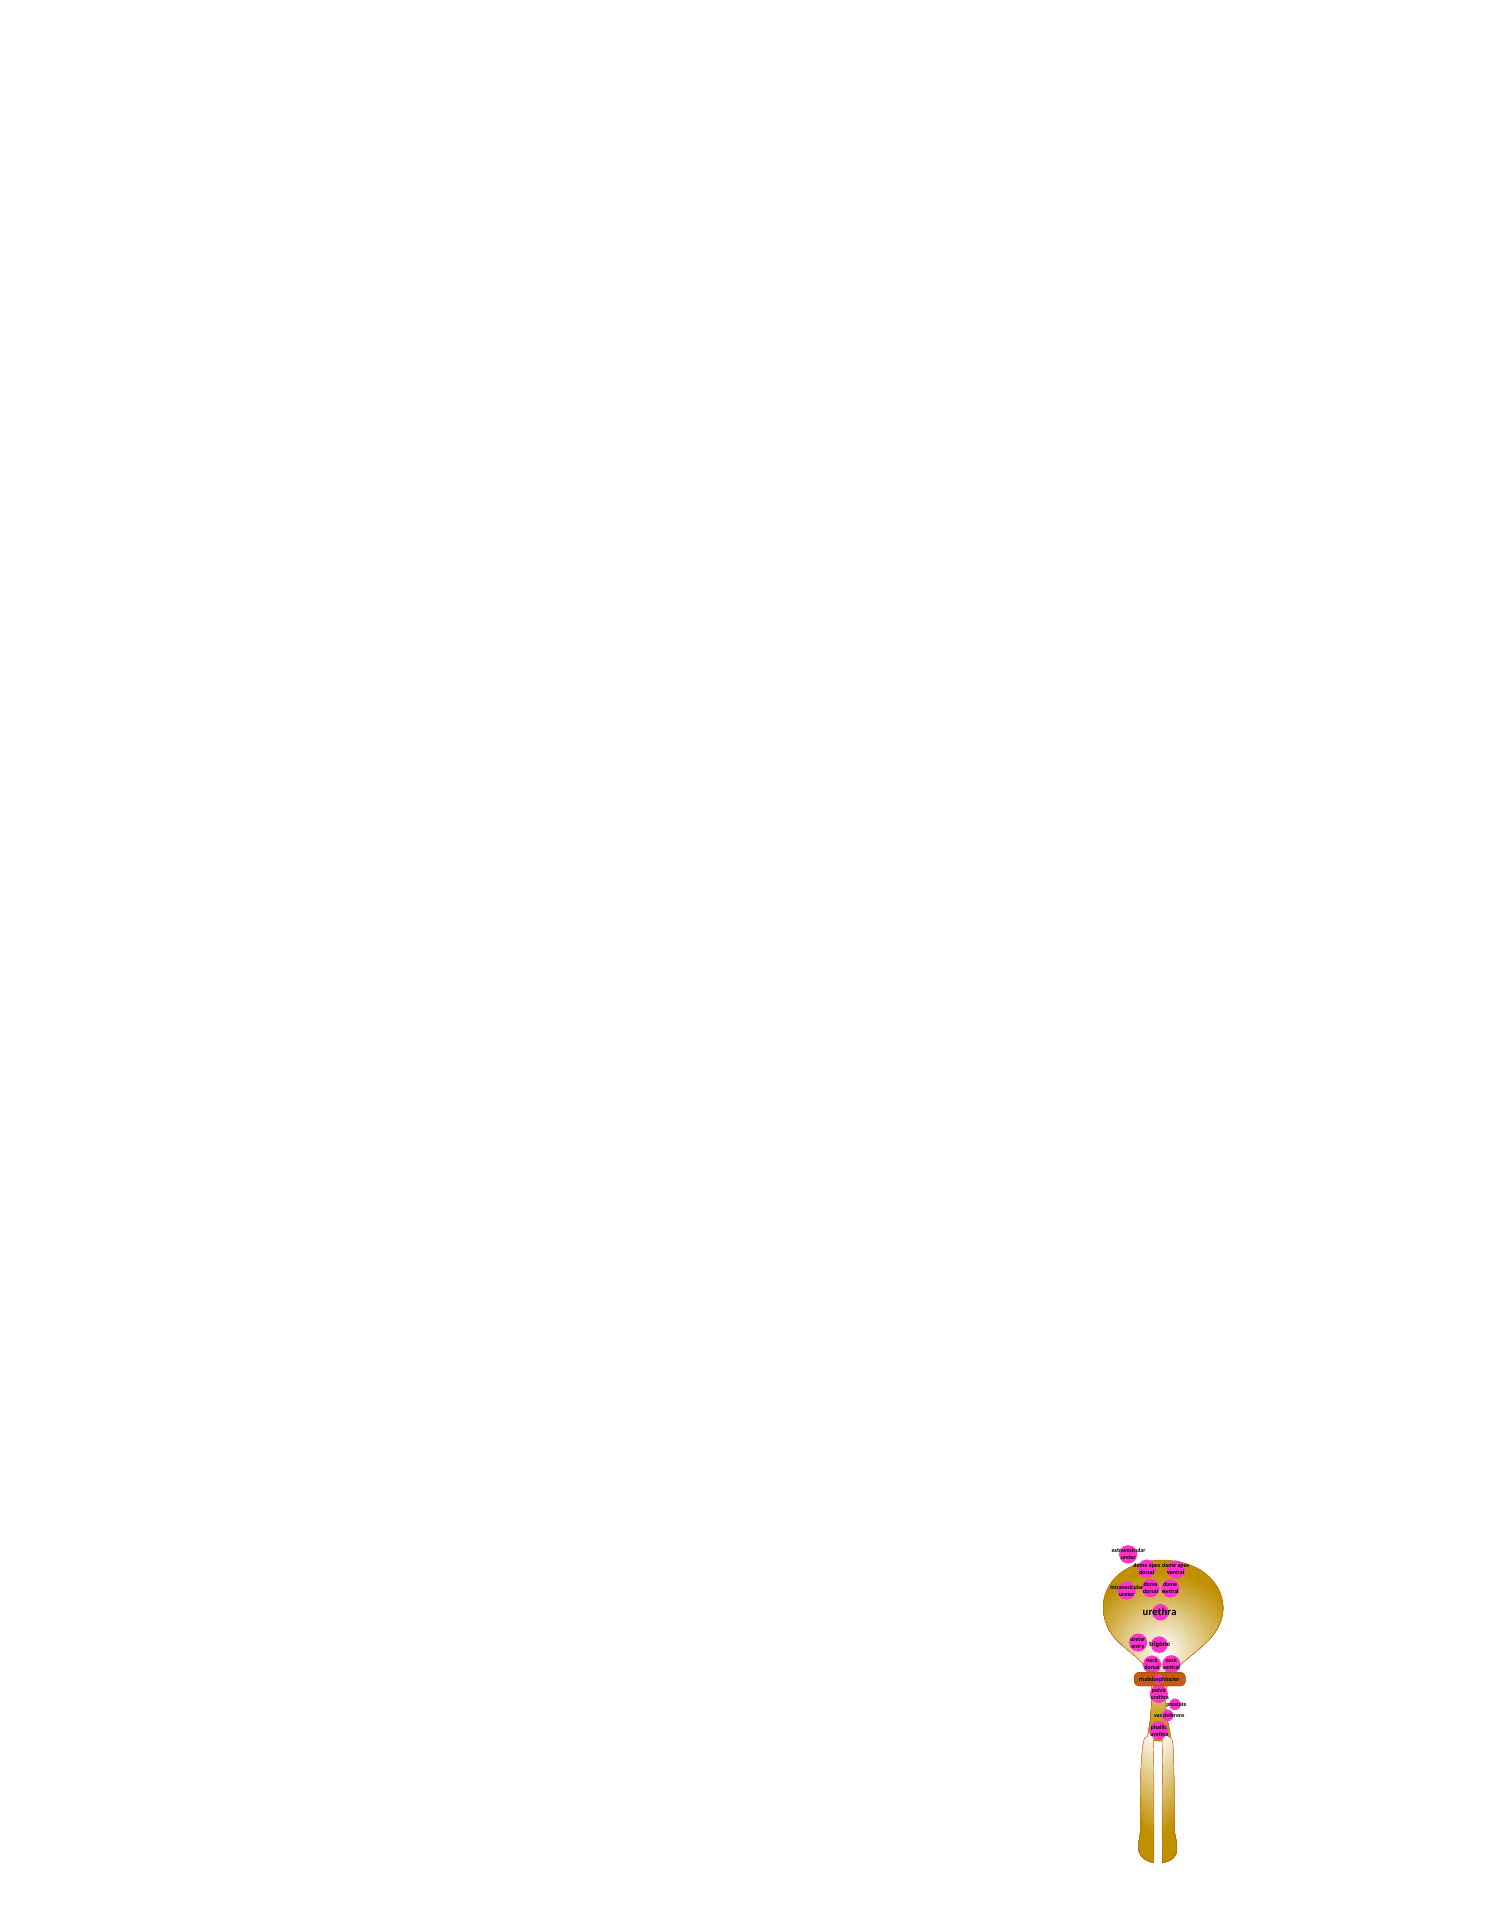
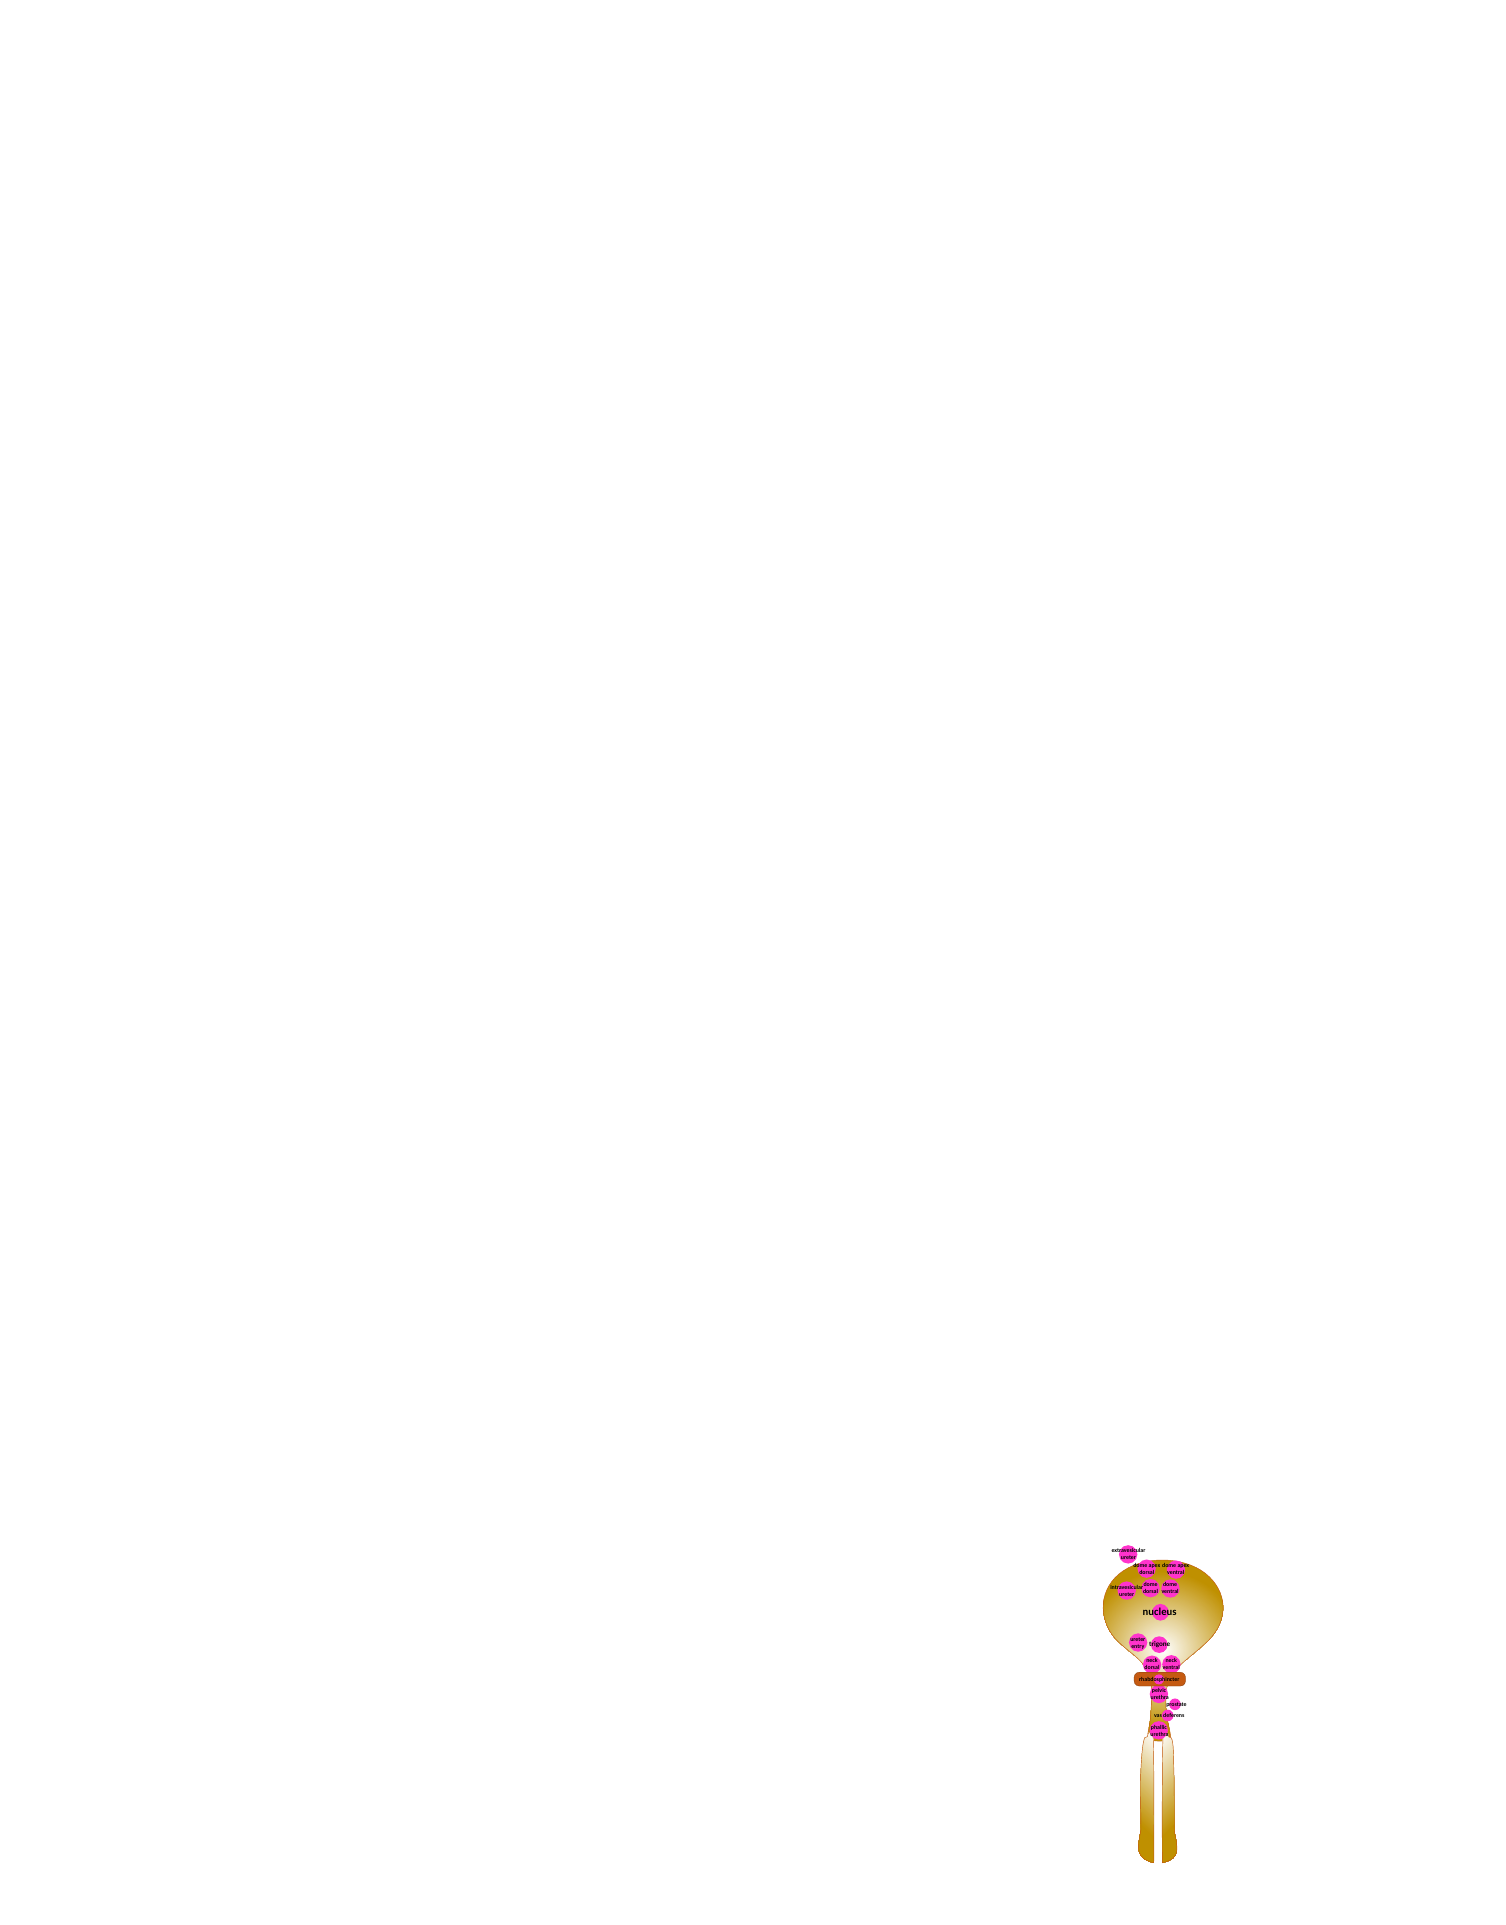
urethra at (1160, 1611): urethra -> nucleus
